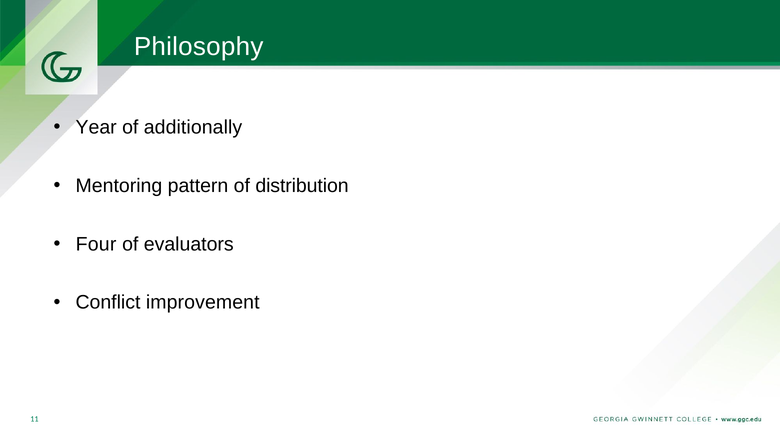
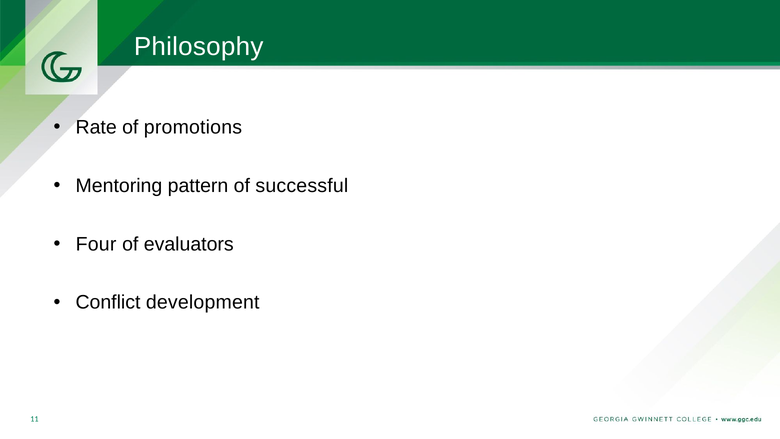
Year: Year -> Rate
additionally: additionally -> promotions
distribution: distribution -> successful
improvement: improvement -> development
